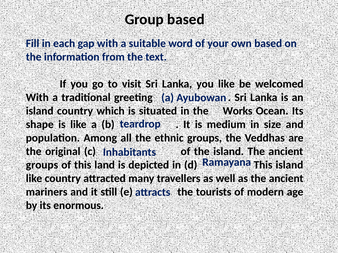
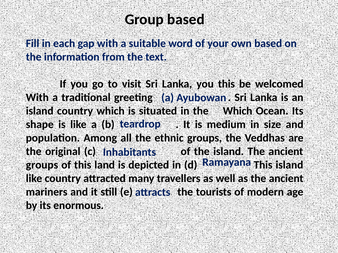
you like: like -> this
the Works: Works -> Which
